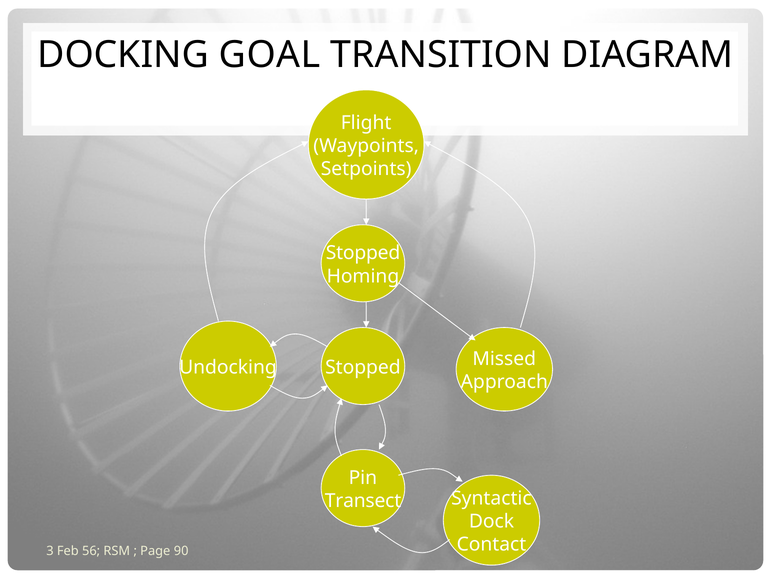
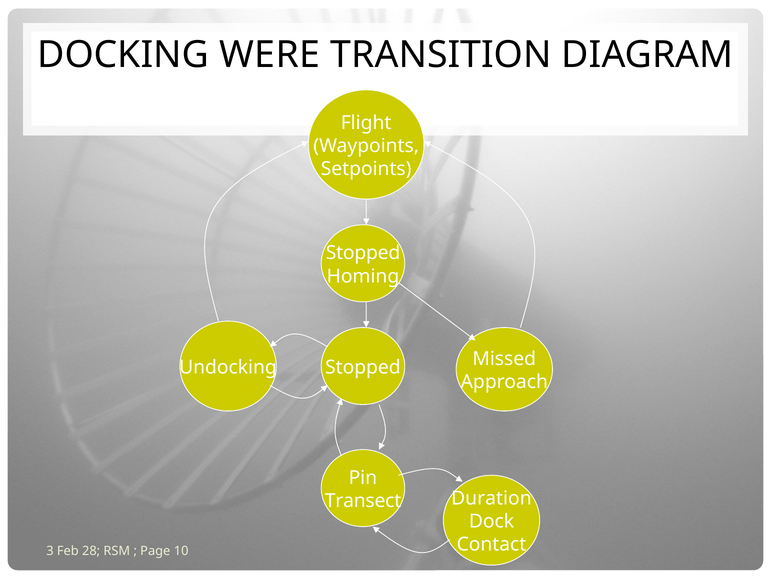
GOAL: GOAL -> WERE
Syntactic: Syntactic -> Duration
56: 56 -> 28
90: 90 -> 10
